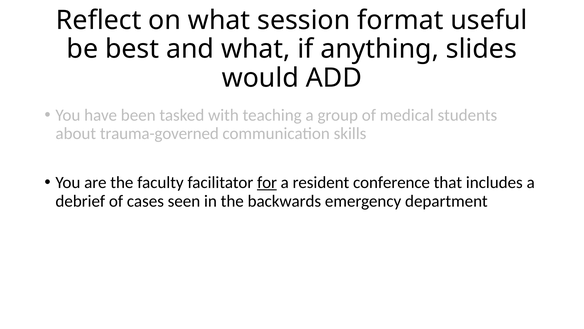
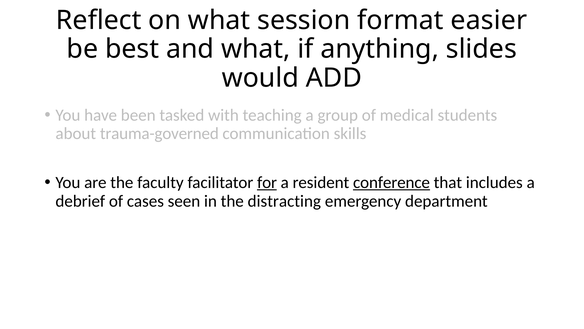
useful: useful -> easier
conference underline: none -> present
backwards: backwards -> distracting
